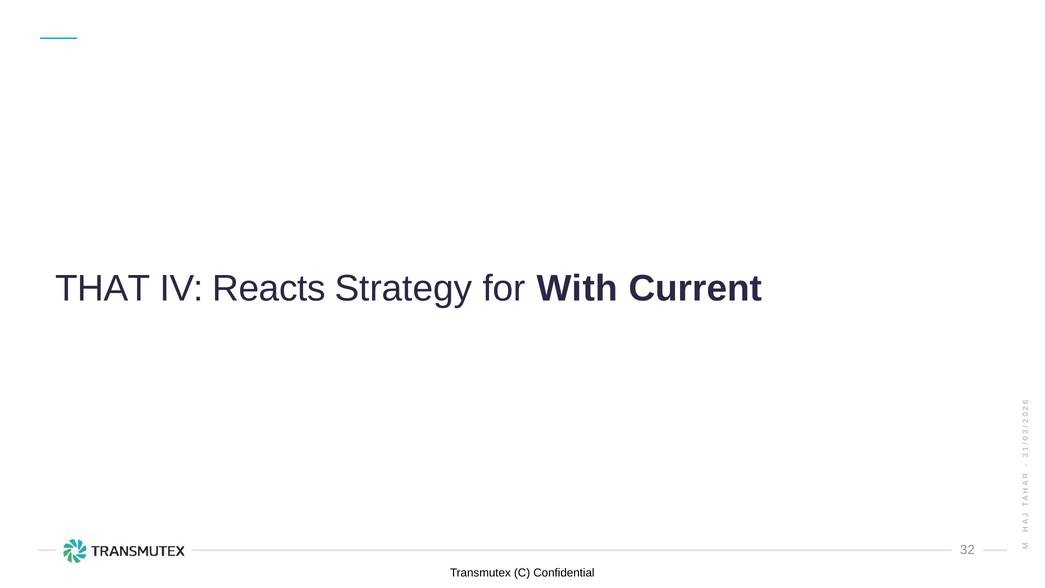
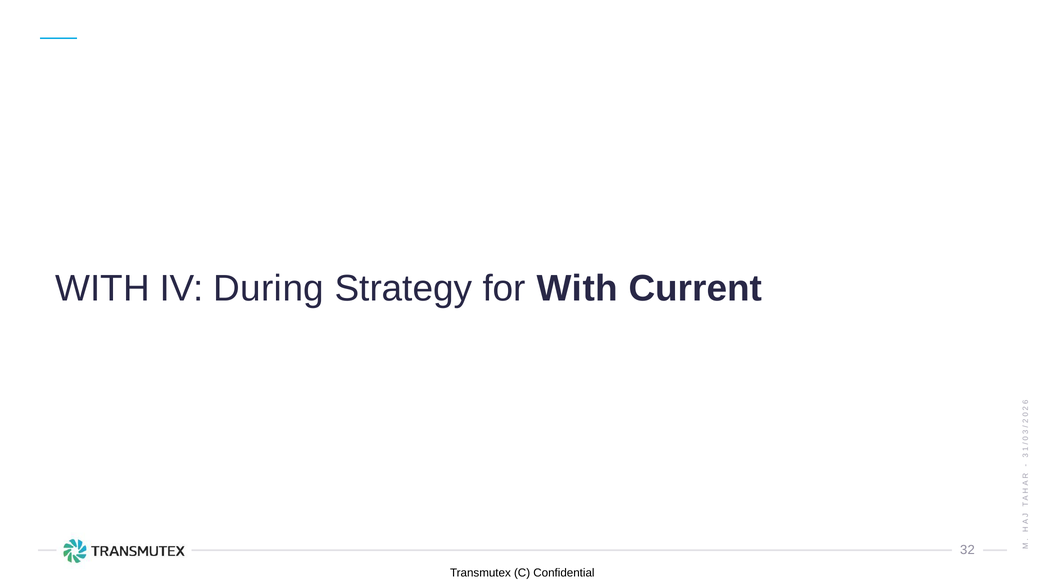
THAT at (103, 288): THAT -> WITH
Reacts: Reacts -> During
